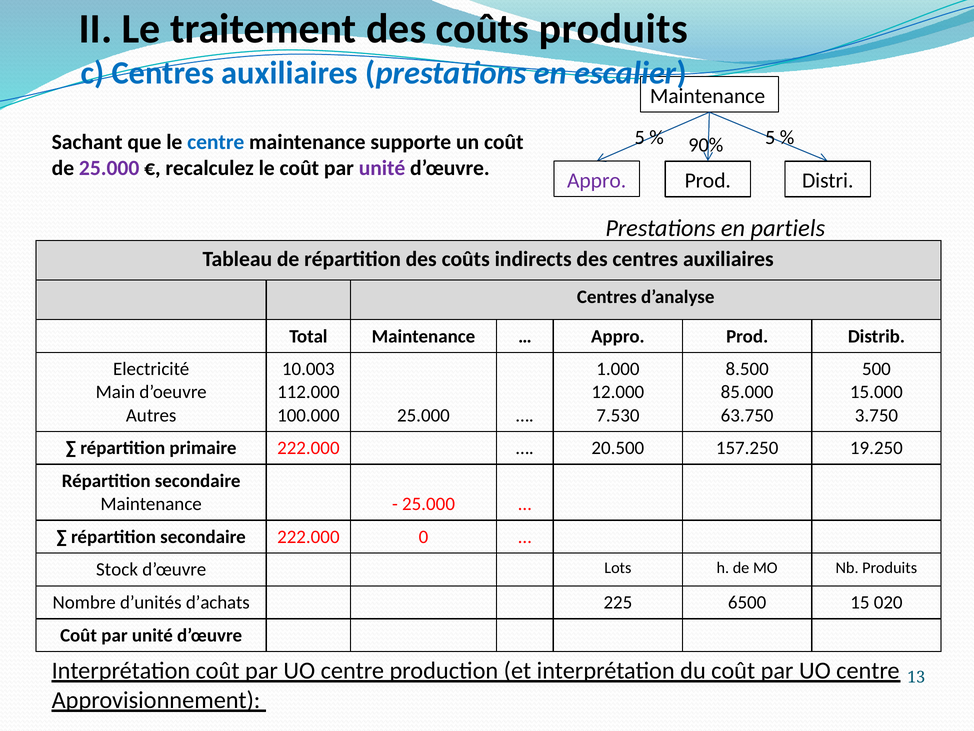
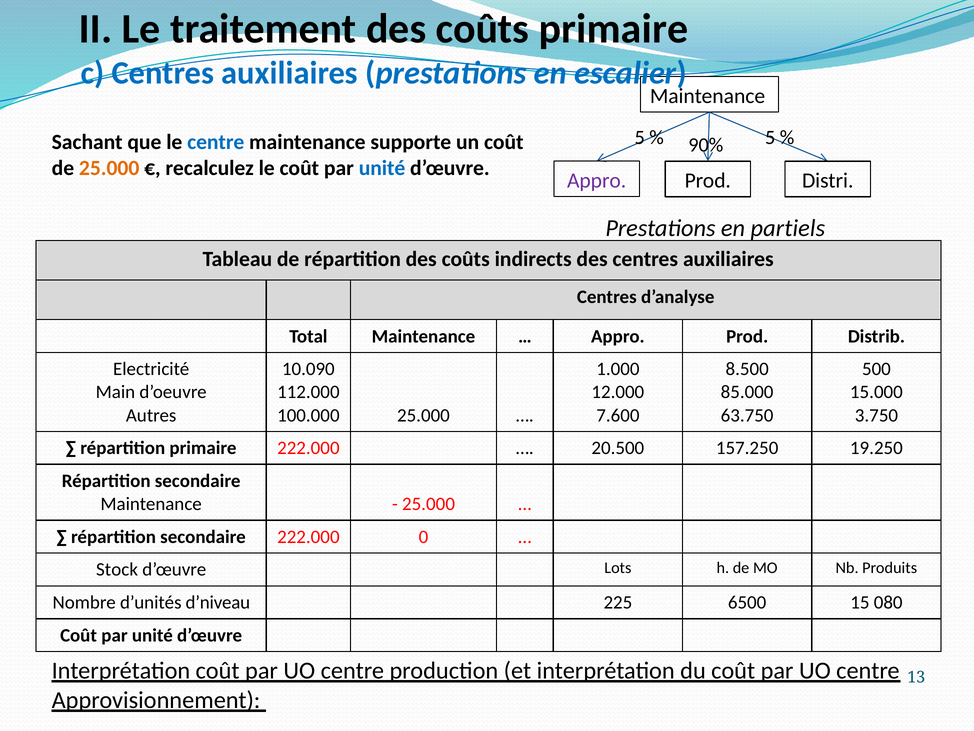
coûts produits: produits -> primaire
25.000 at (109, 168) colour: purple -> orange
unité at (382, 168) colour: purple -> blue
10.003: 10.003 -> 10.090
7.530: 7.530 -> 7.600
d’achats: d’achats -> d’niveau
020: 020 -> 080
